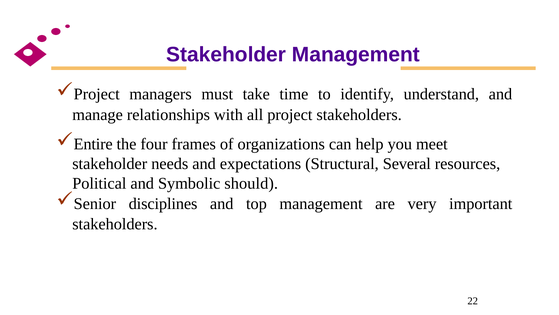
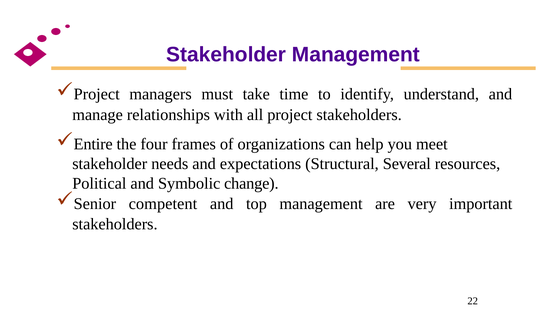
should: should -> change
disciplines: disciplines -> competent
